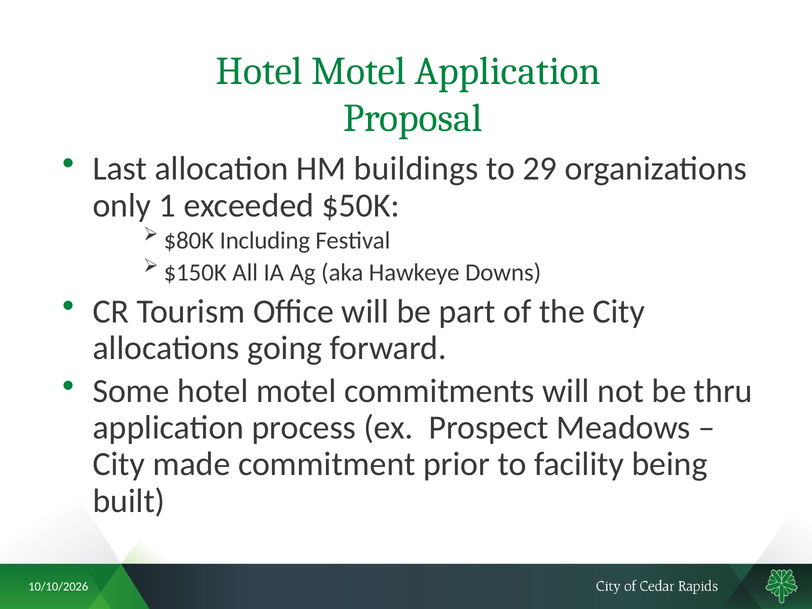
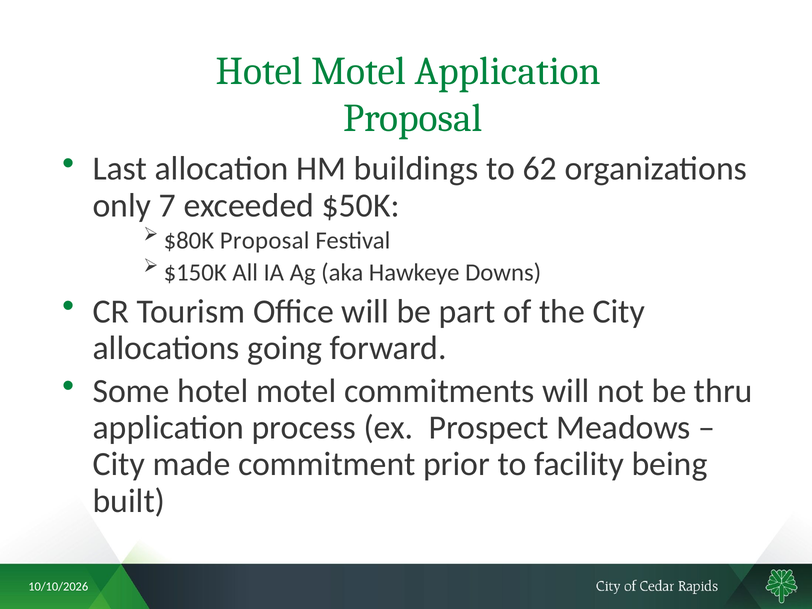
29: 29 -> 62
1: 1 -> 7
$80K Including: Including -> Proposal
